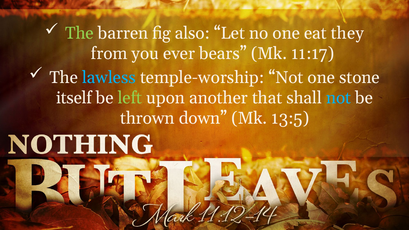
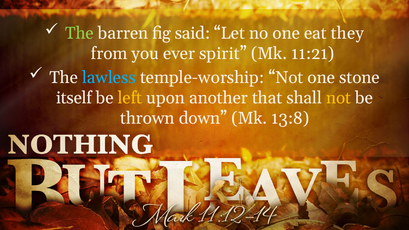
also: also -> said
bears: bears -> spirit
11:17: 11:17 -> 11:21
left colour: light green -> yellow
not at (339, 98) colour: light blue -> yellow
13:5: 13:5 -> 13:8
